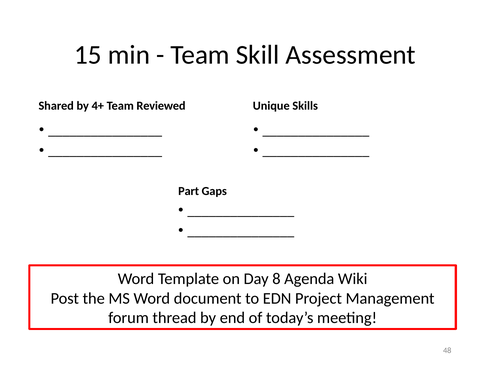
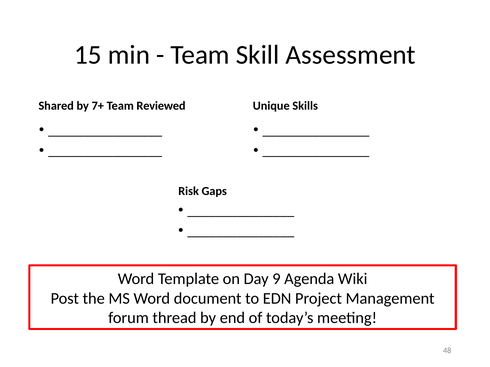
4+: 4+ -> 7+
Part: Part -> Risk
8: 8 -> 9
